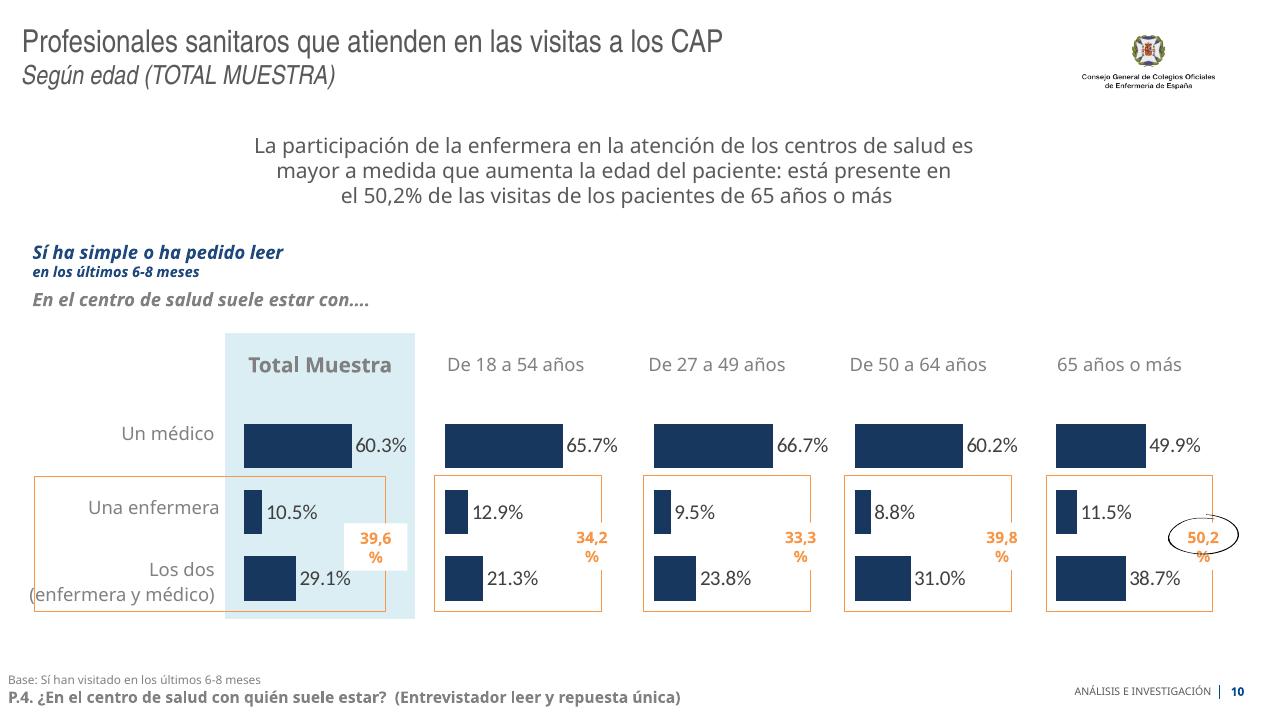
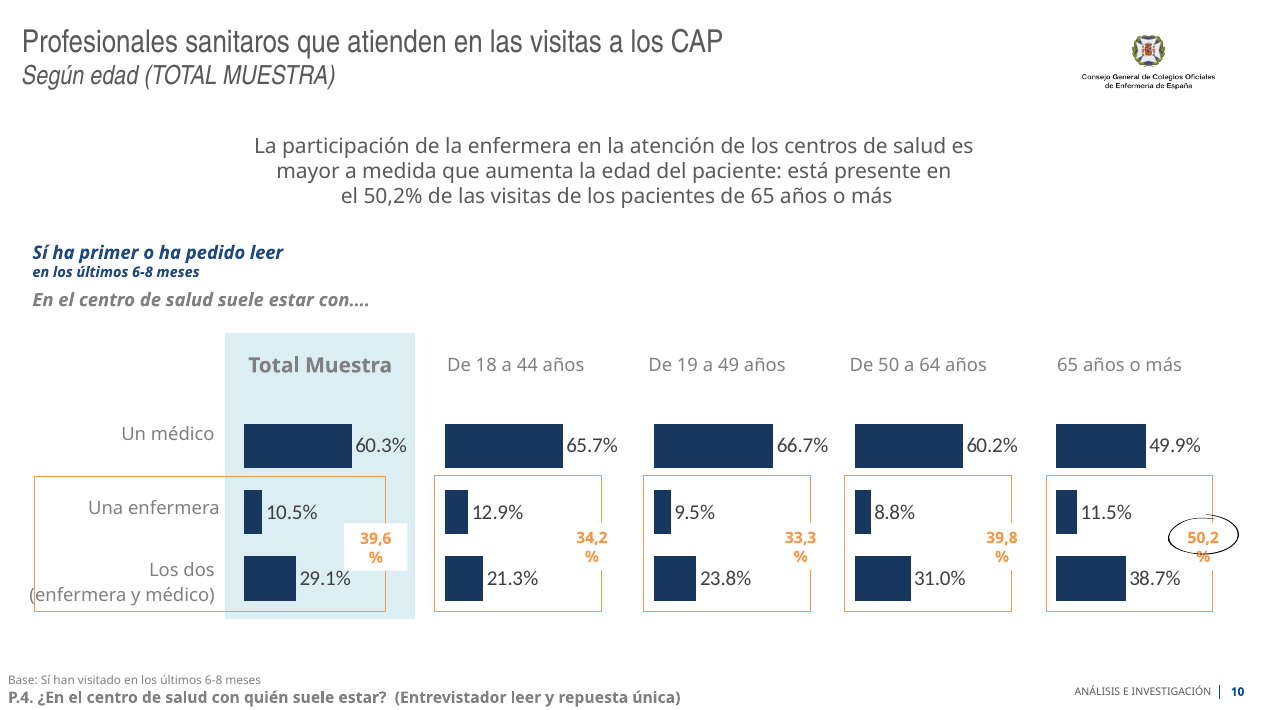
simple: simple -> primer
54: 54 -> 44
27: 27 -> 19
